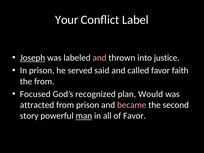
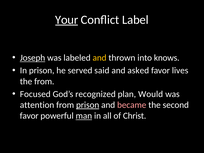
Your underline: none -> present
and at (100, 58) colour: pink -> yellow
justice: justice -> knows
called: called -> asked
faith: faith -> lives
attracted: attracted -> attention
prison at (88, 105) underline: none -> present
story at (29, 116): story -> favor
of Favor: Favor -> Christ
